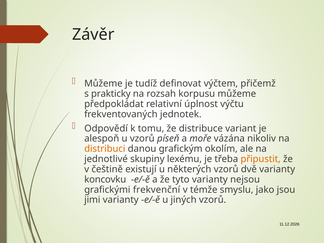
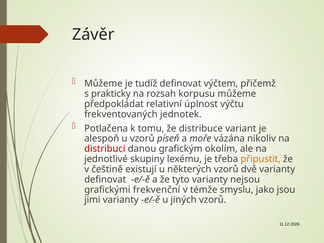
Odpovědí: Odpovědí -> Potlačena
distribuci colour: orange -> red
koncovku at (105, 179): koncovku -> definovat
